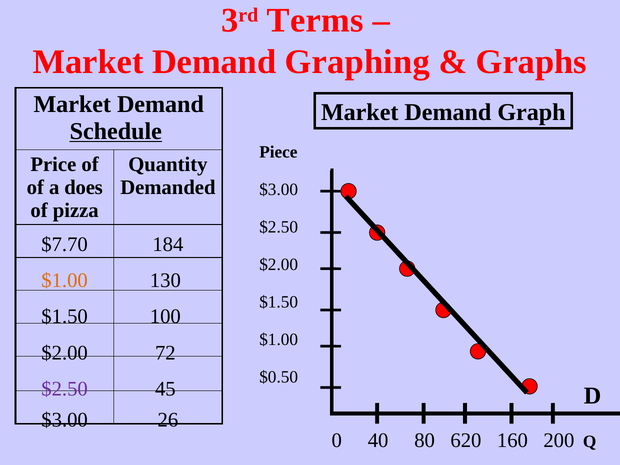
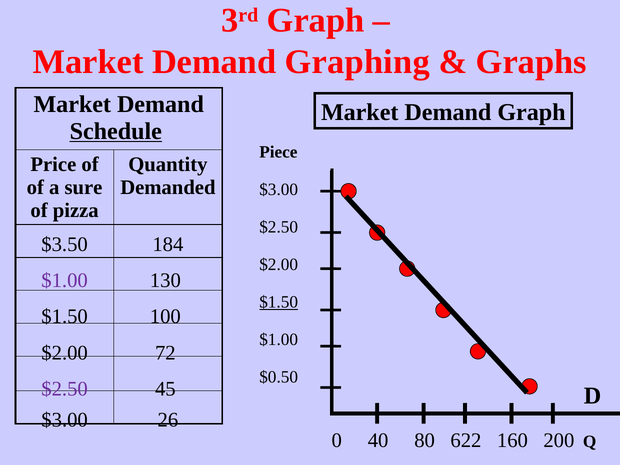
3rd Terms: Terms -> Graph
does: does -> sure
$7.70: $7.70 -> $3.50
$1.00 at (65, 280) colour: orange -> purple
$1.50 at (279, 302) underline: none -> present
620: 620 -> 622
